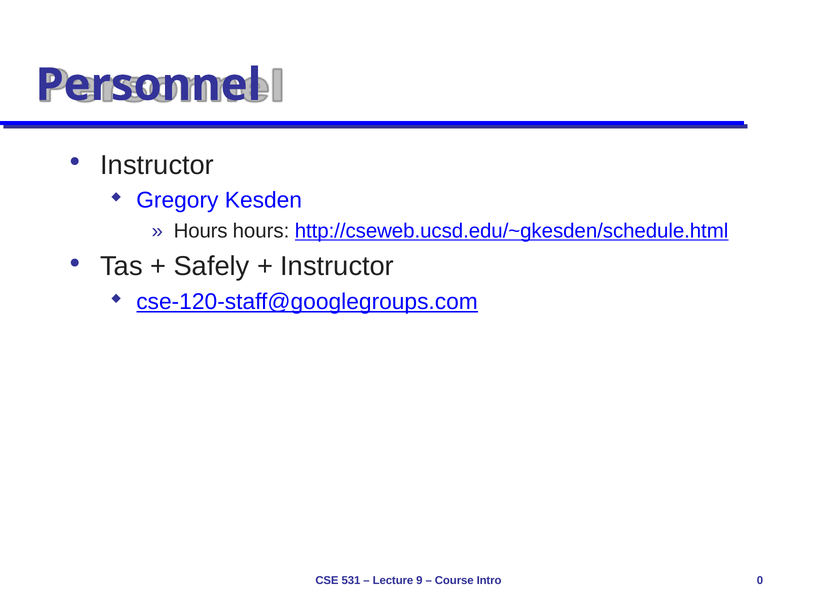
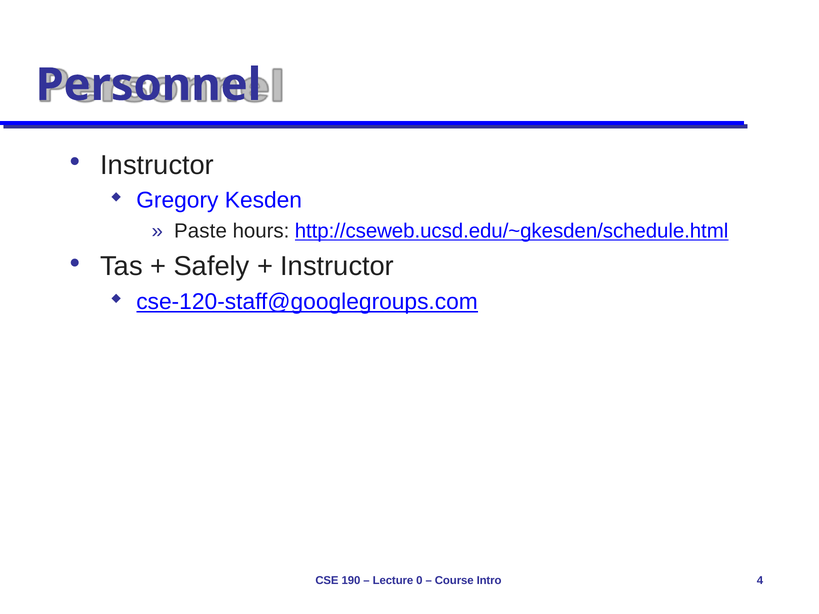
Hours at (201, 231): Hours -> Paste
531: 531 -> 190
9: 9 -> 0
0: 0 -> 4
